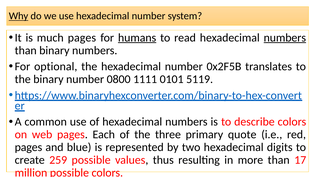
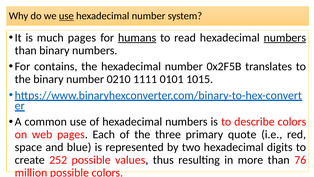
Why underline: present -> none
use at (66, 16) underline: none -> present
optional: optional -> contains
0800: 0800 -> 0210
5119: 5119 -> 1015
pages at (28, 147): pages -> space
259: 259 -> 252
17: 17 -> 76
